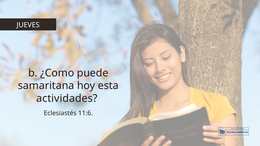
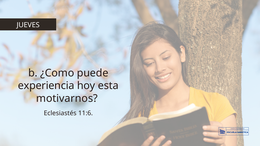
samaritana: samaritana -> experiencia
actividades: actividades -> motivarnos
